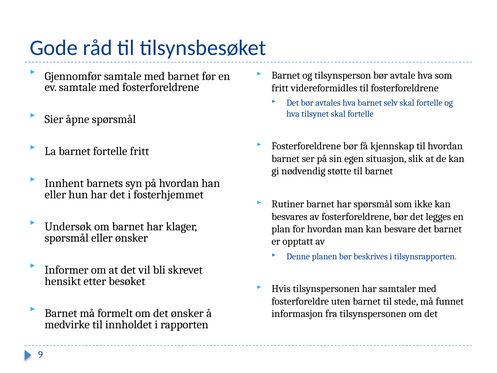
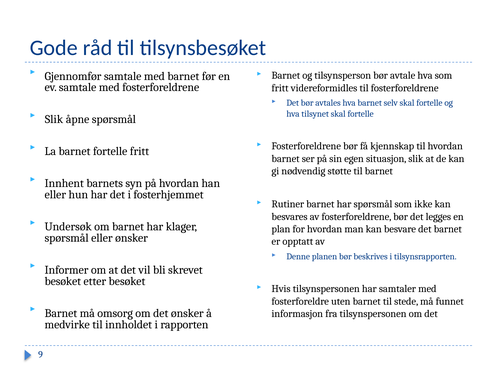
Sier at (54, 119): Sier -> Slik
hensikt at (63, 281): hensikt -> besøket
formelt: formelt -> omsorg
